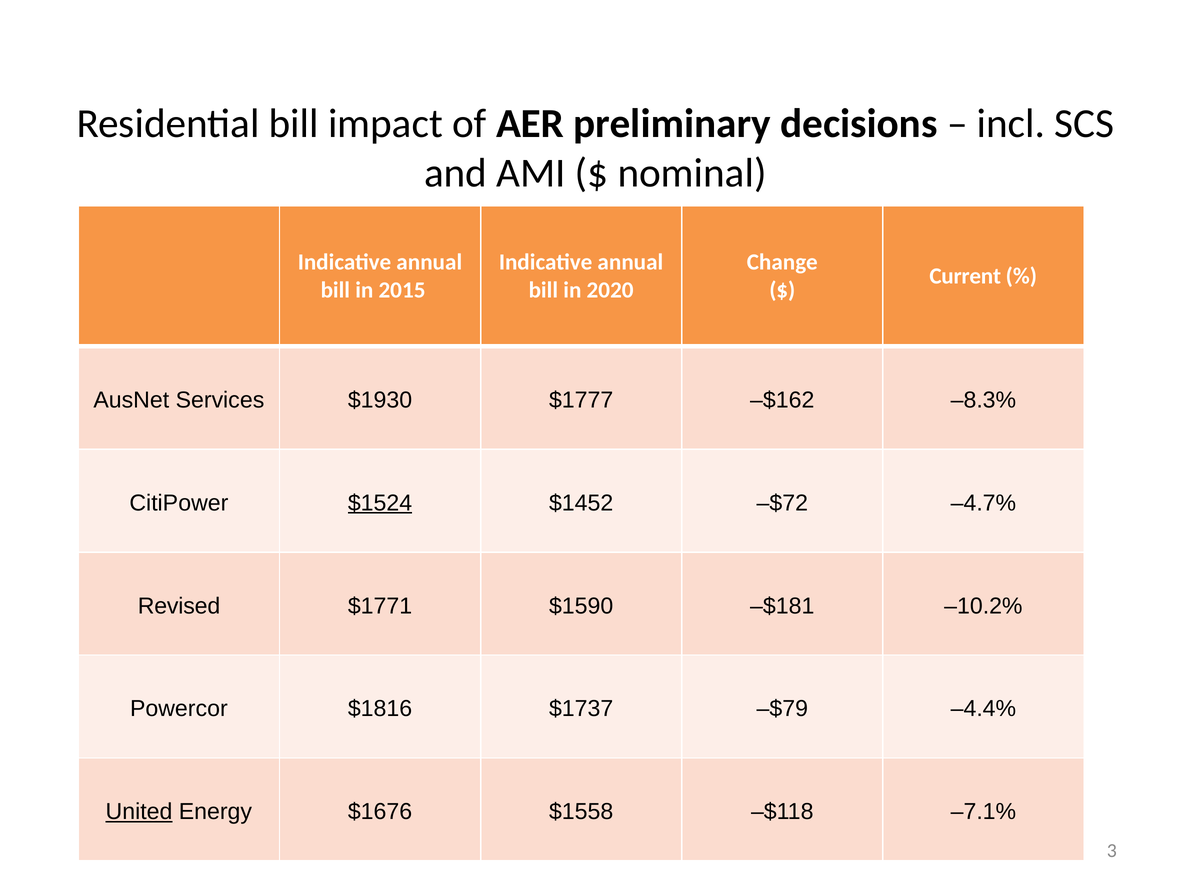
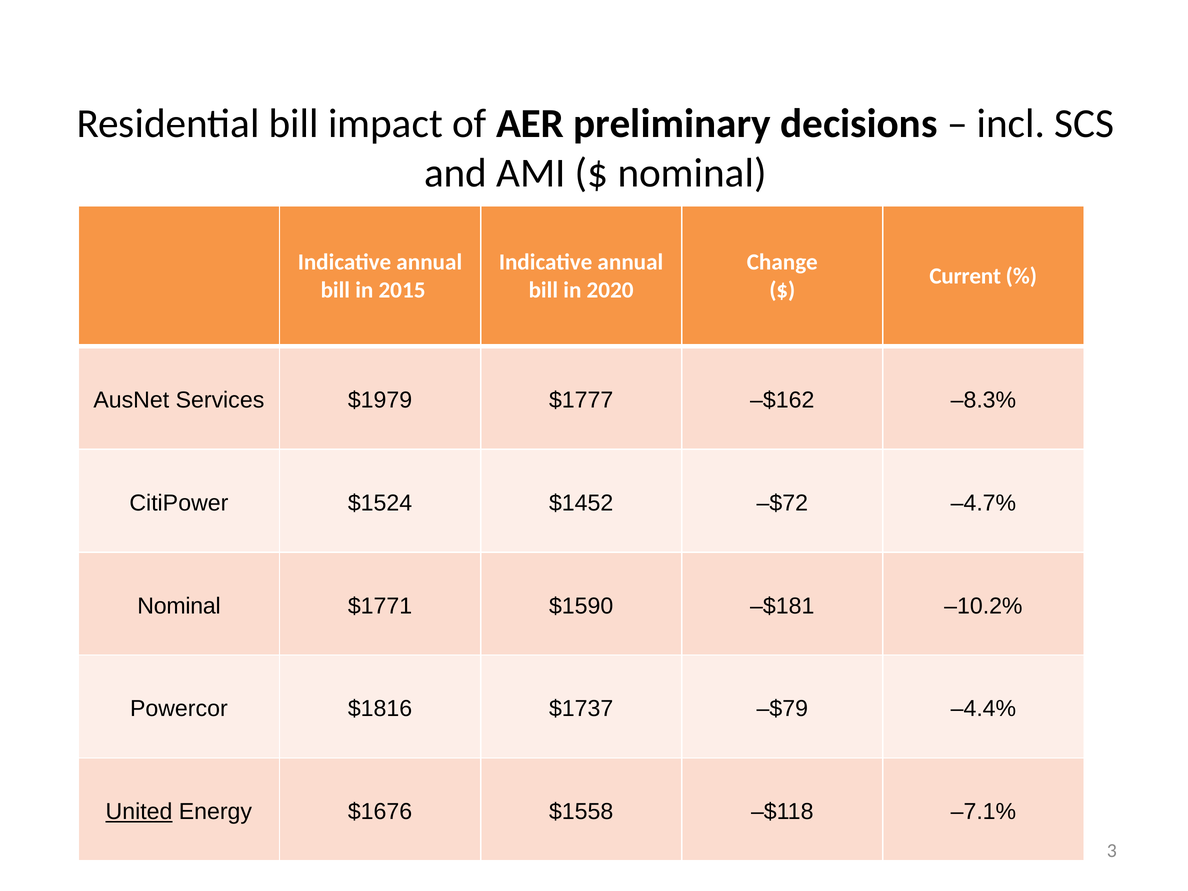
$1930: $1930 -> $1979
$1524 underline: present -> none
Revised at (179, 606): Revised -> Nominal
